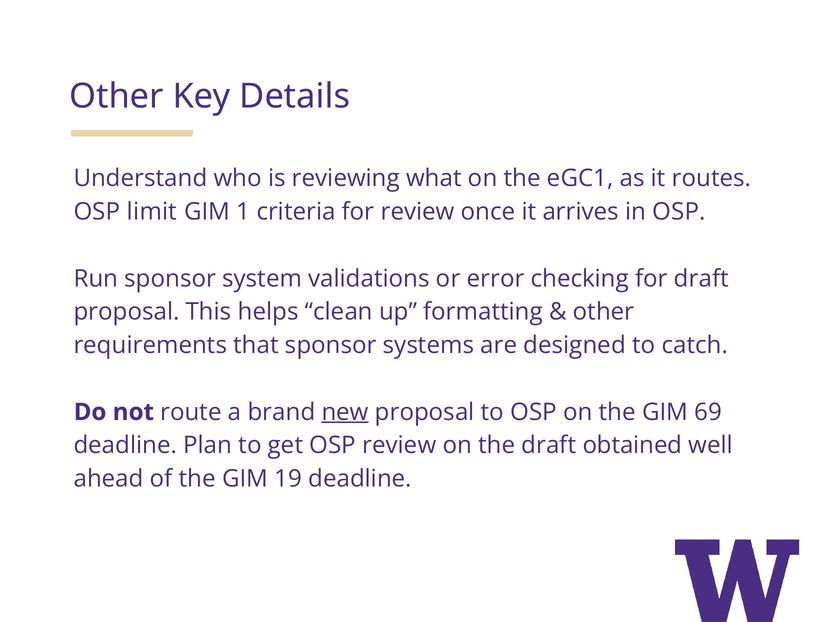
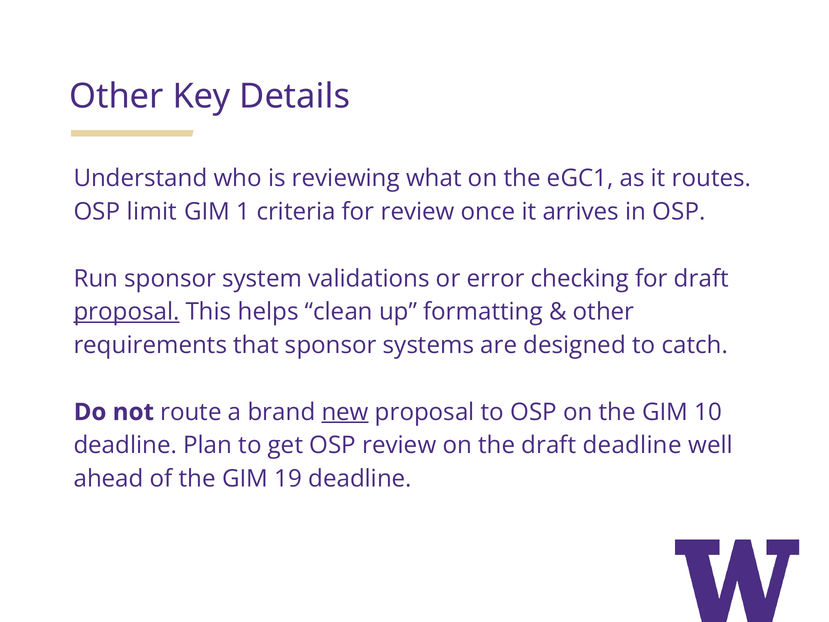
proposal at (127, 312) underline: none -> present
69: 69 -> 10
draft obtained: obtained -> deadline
